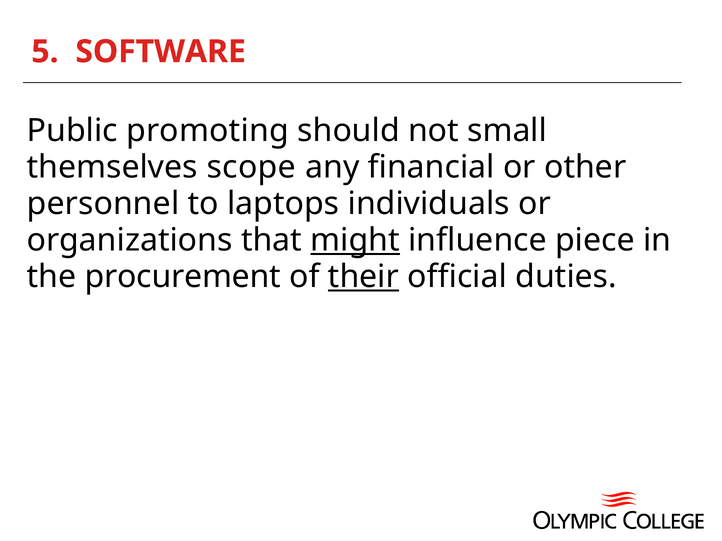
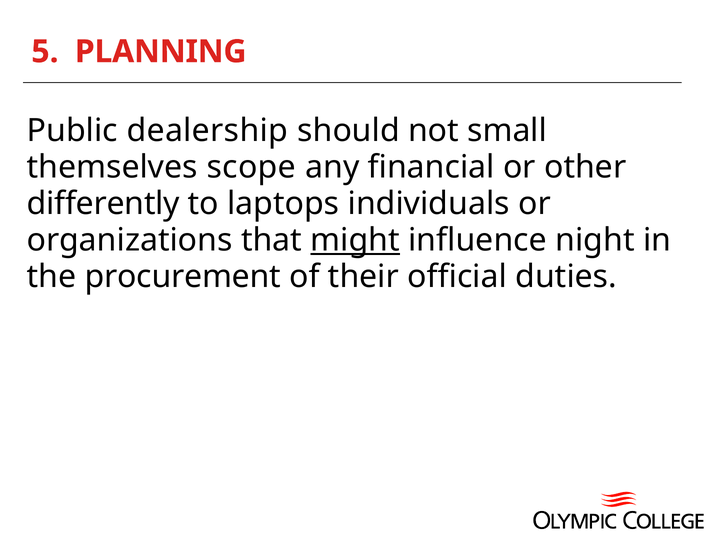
SOFTWARE: SOFTWARE -> PLANNING
promoting: promoting -> dealership
personnel: personnel -> differently
piece: piece -> night
their underline: present -> none
